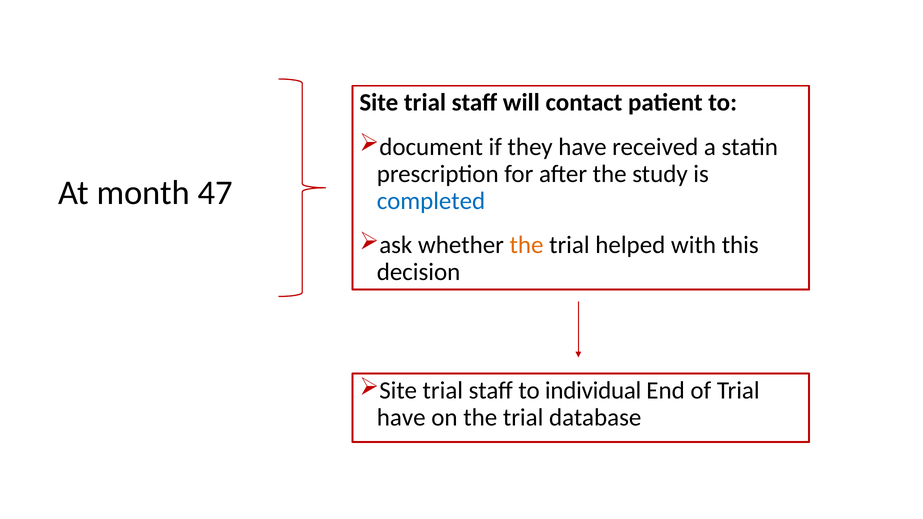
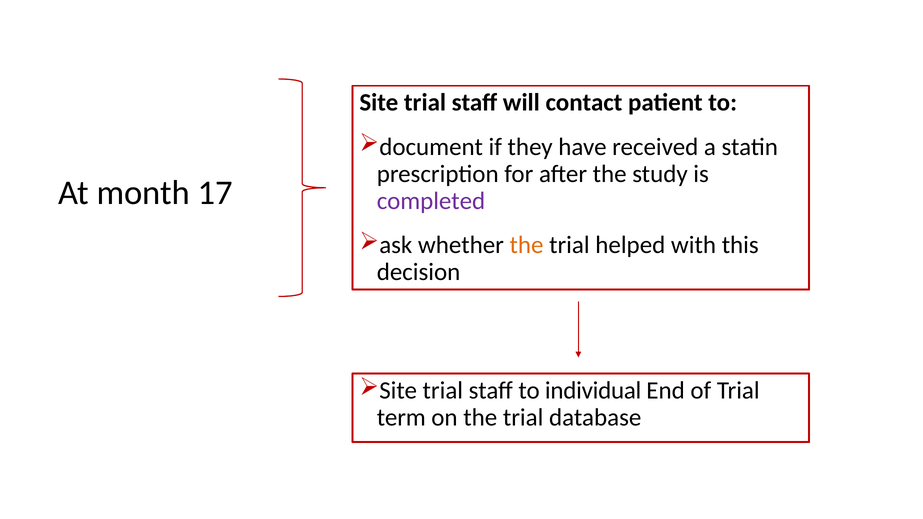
47: 47 -> 17
completed colour: blue -> purple
have at (401, 418): have -> term
